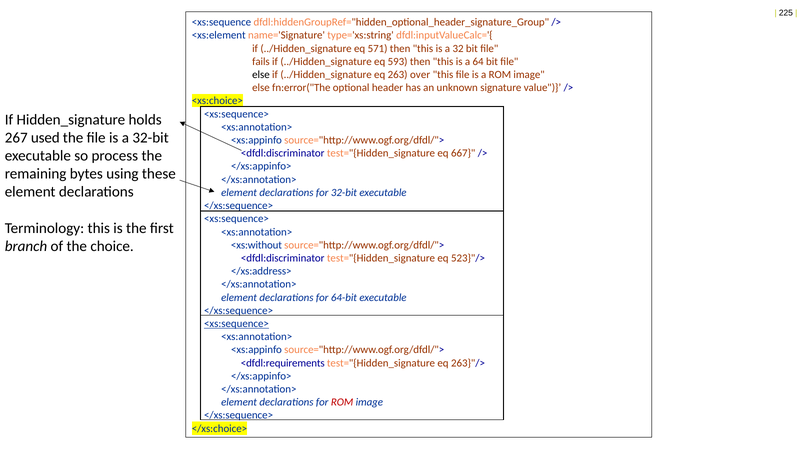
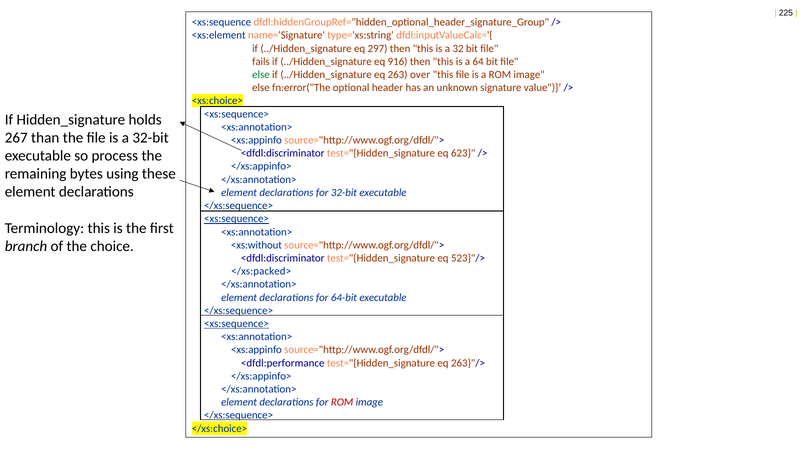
571: 571 -> 297
593: 593 -> 916
else at (261, 75) colour: black -> green
used: used -> than
667: 667 -> 623
<xs:sequence> at (236, 219) underline: none -> present
</xs:address>: </xs:address> -> </xs:packed>
<dfdl:requirements: <dfdl:requirements -> <dfdl:performance
